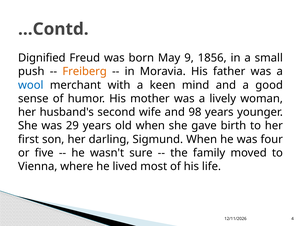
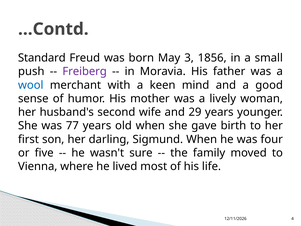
Dignified: Dignified -> Standard
9: 9 -> 3
Freiberg colour: orange -> purple
98: 98 -> 29
29: 29 -> 77
